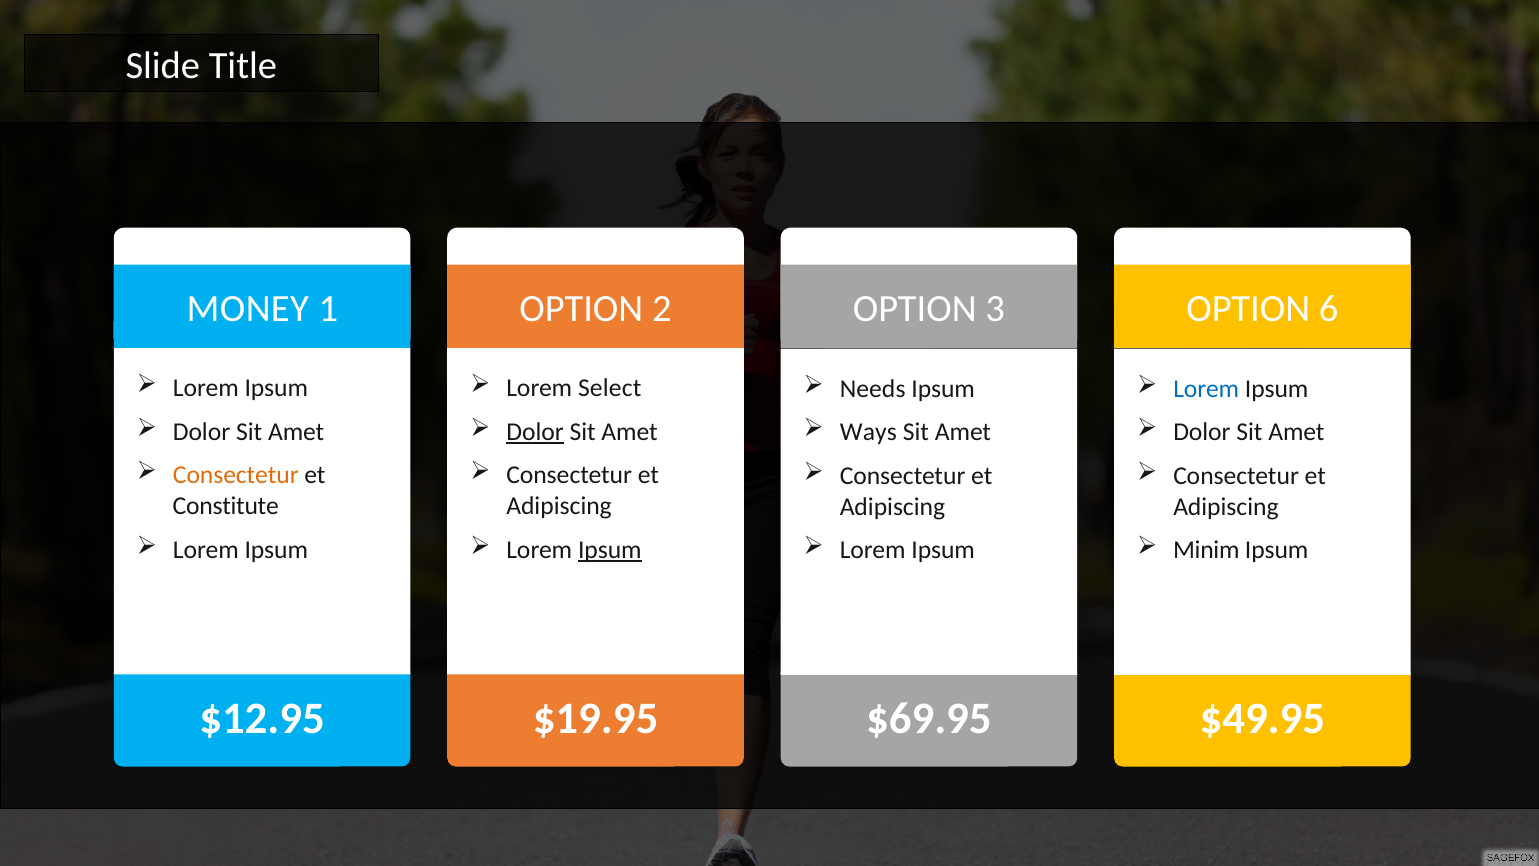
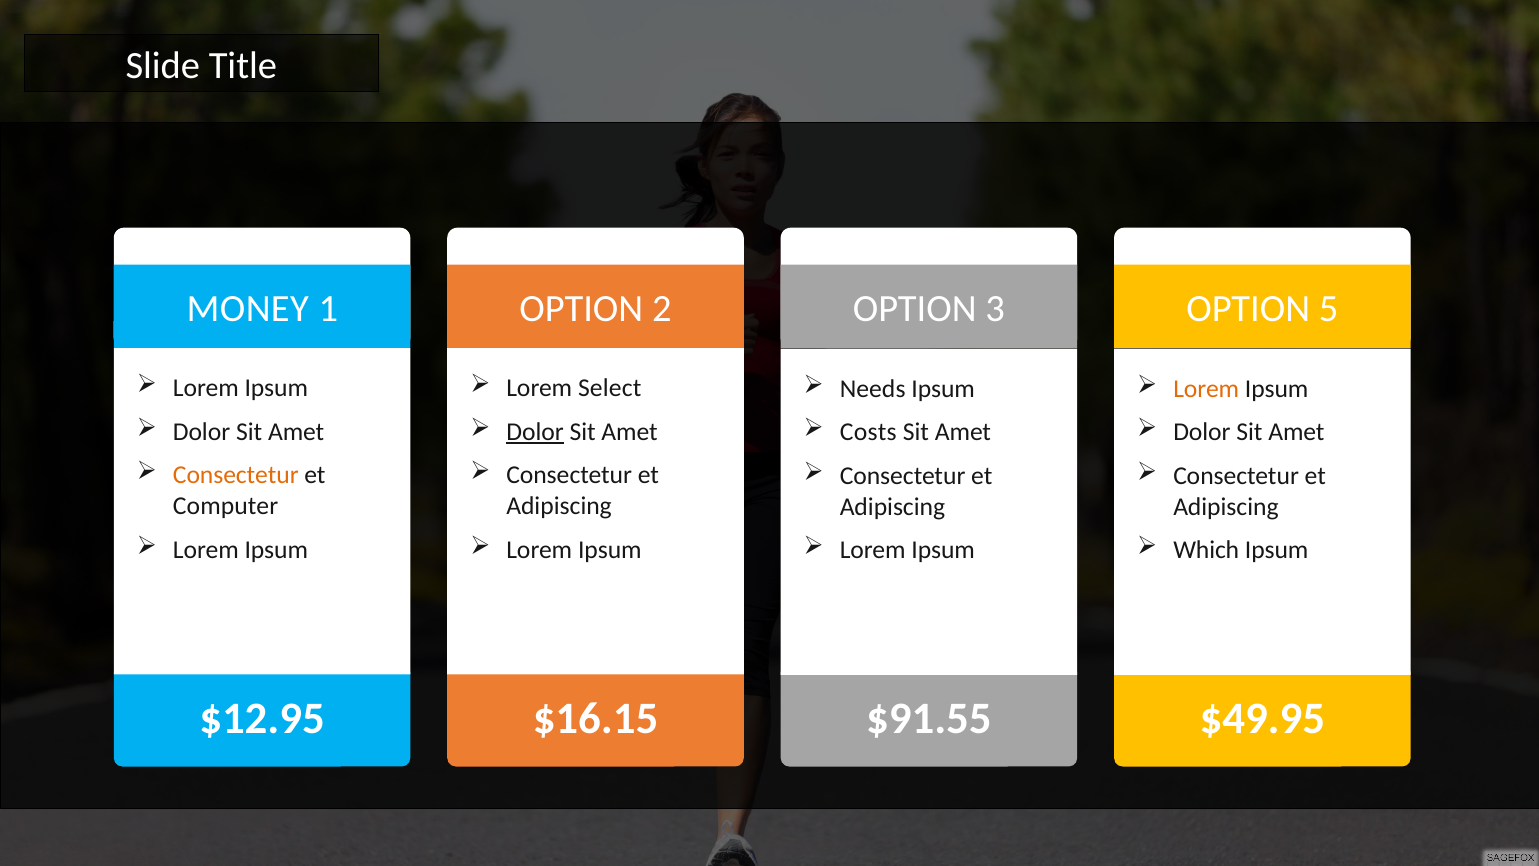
6: 6 -> 5
Lorem at (1206, 389) colour: blue -> orange
Ways: Ways -> Costs
Constitute: Constitute -> Computer
Ipsum at (610, 550) underline: present -> none
Minim: Minim -> Which
$19.95: $19.95 -> $16.15
$69.95: $69.95 -> $91.55
